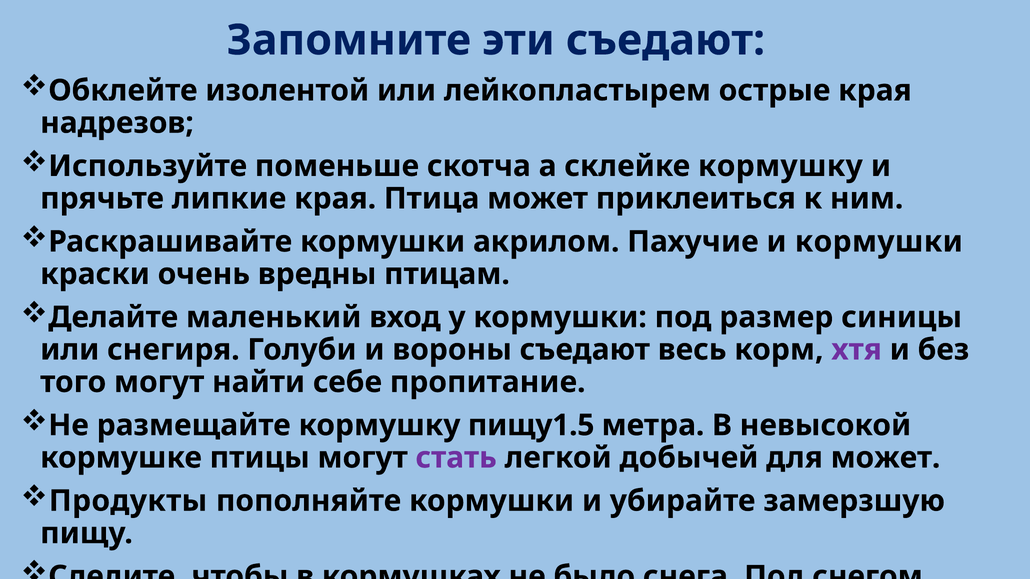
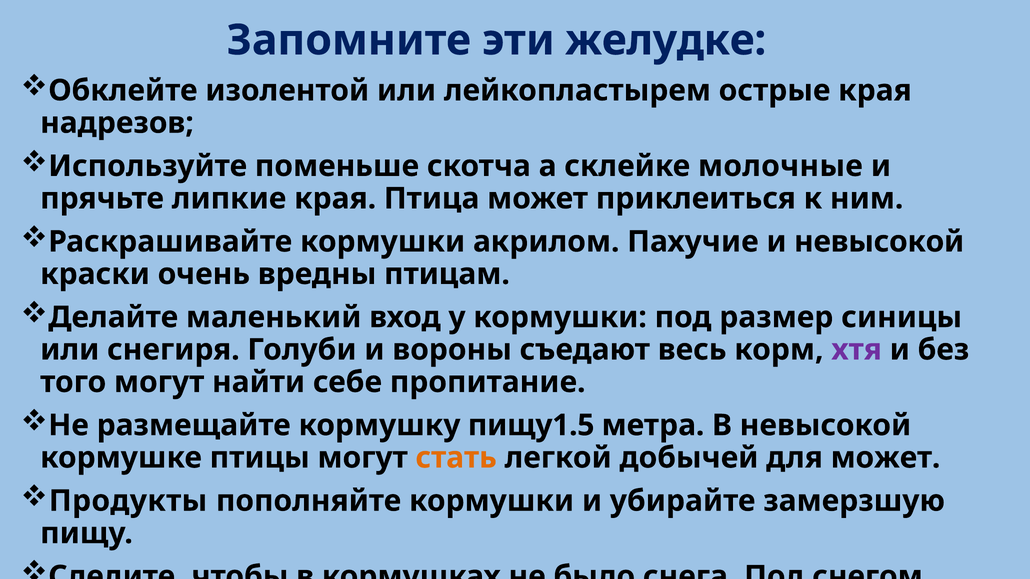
эти съедают: съедают -> желудке
склейке кормушку: кормушку -> молочные
и кормушки: кормушки -> невысокой
стать colour: purple -> orange
